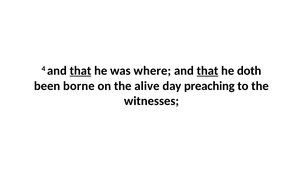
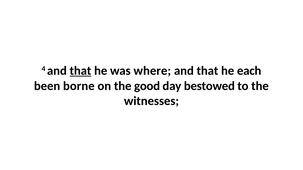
that at (207, 71) underline: present -> none
doth: doth -> each
alive: alive -> good
preaching: preaching -> bestowed
